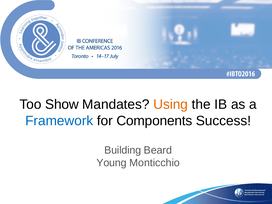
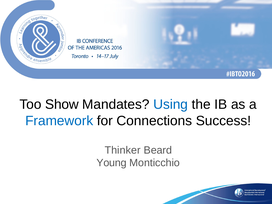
Using colour: orange -> blue
Components: Components -> Connections
Building: Building -> Thinker
